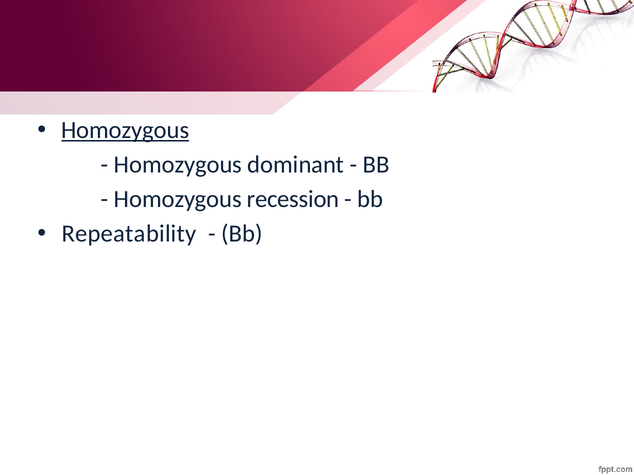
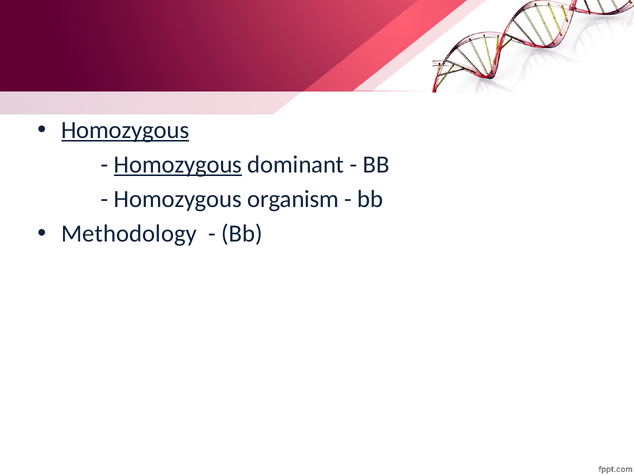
Homozygous at (178, 165) underline: none -> present
recession: recession -> organism
Repeatability: Repeatability -> Methodology
